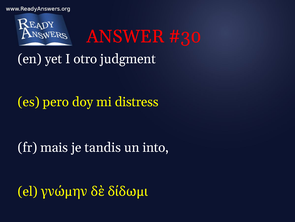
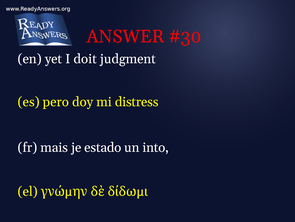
otro: otro -> doit
tandis: tandis -> estado
